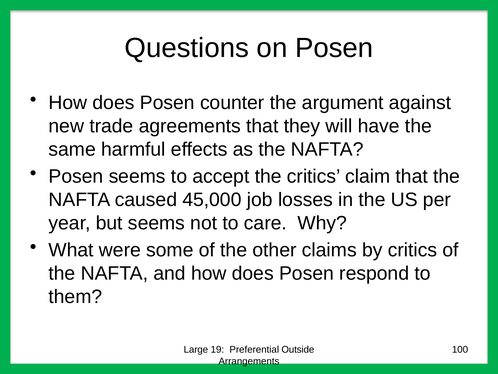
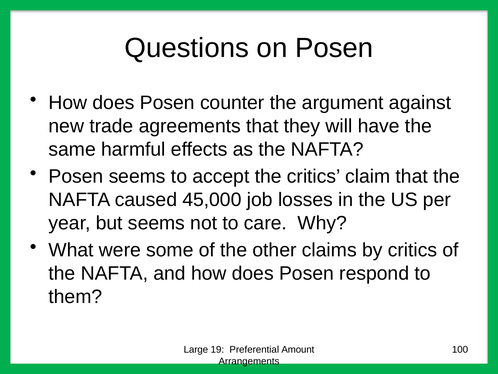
Outside: Outside -> Amount
